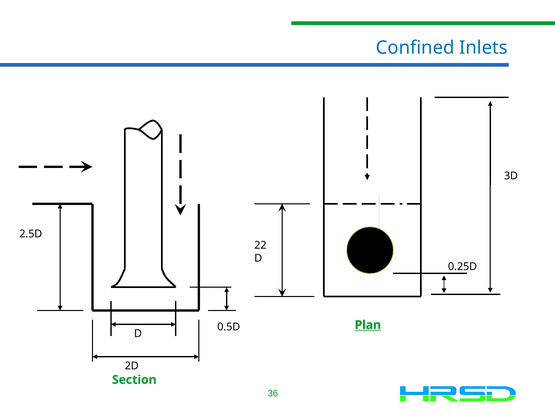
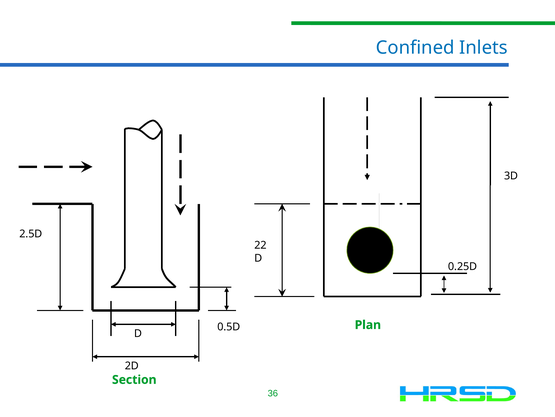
Plan underline: present -> none
